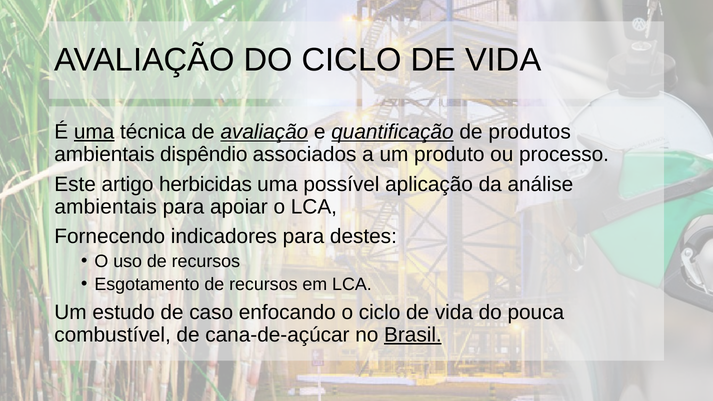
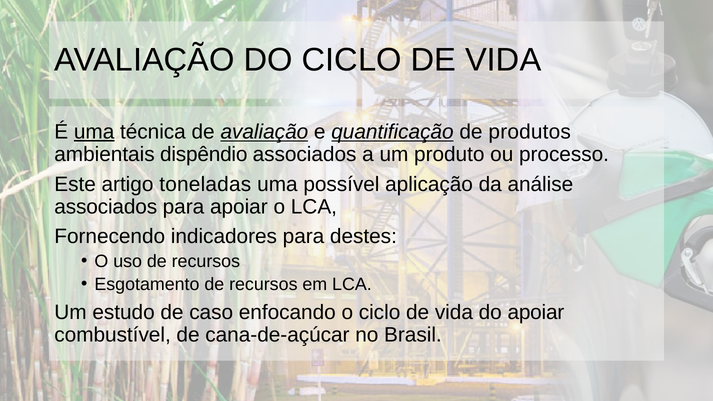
herbicidas: herbicidas -> toneladas
ambientais at (106, 207): ambientais -> associados
do pouca: pouca -> apoiar
Brasil underline: present -> none
